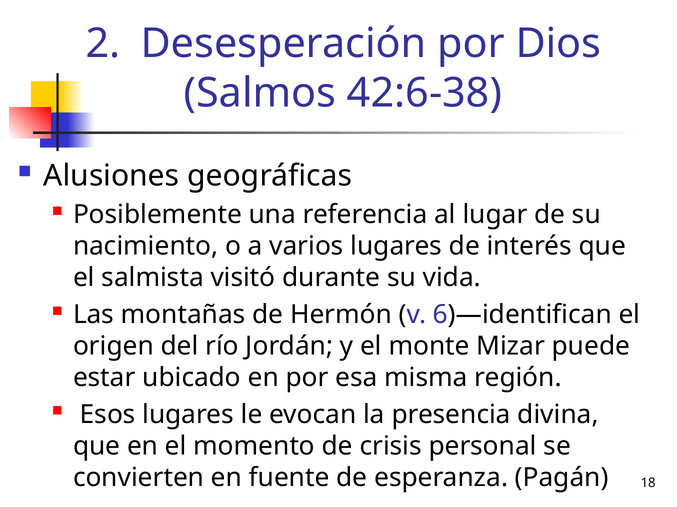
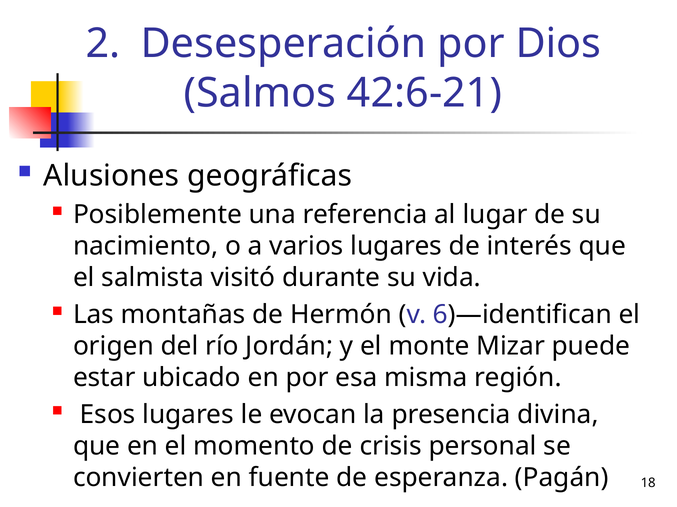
42:6-38: 42:6-38 -> 42:6-21
